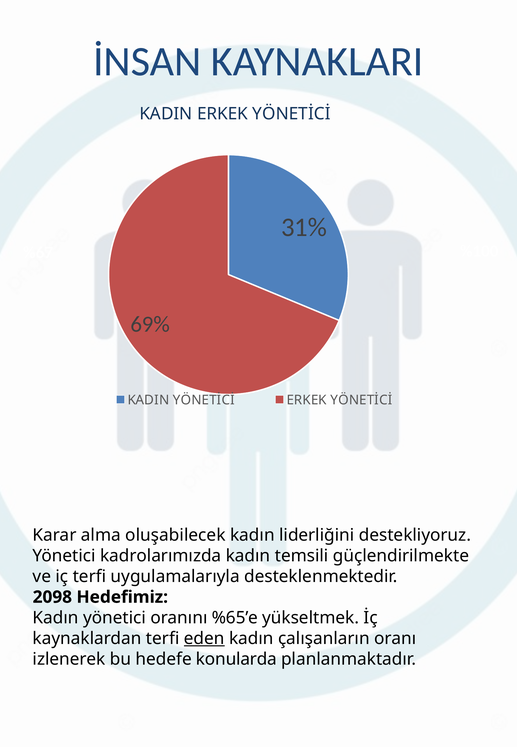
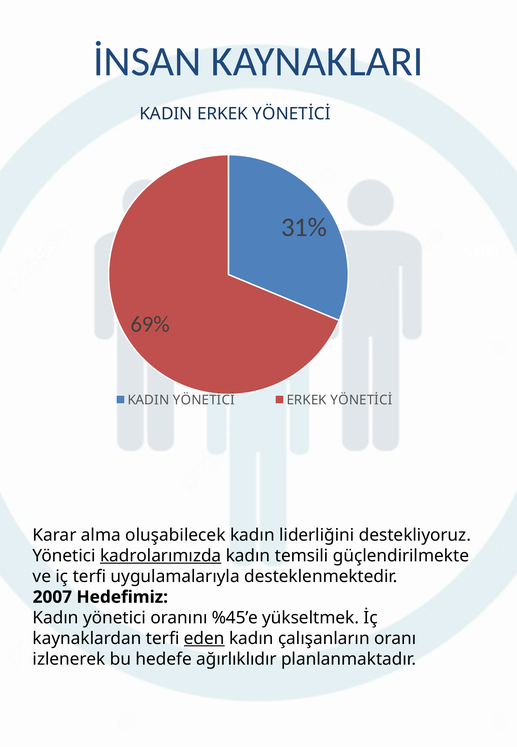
kadrolarımızda underline: none -> present
2098: 2098 -> 2007
%65’e: %65’e -> %45’e
konularda: konularda -> ağırlıklıdır
